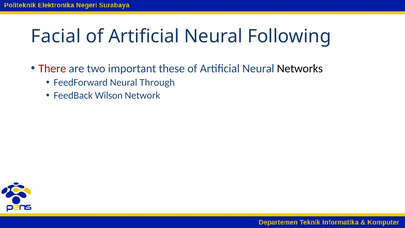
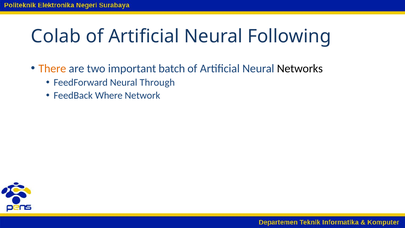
Facial: Facial -> Colab
There colour: red -> orange
these: these -> batch
Wilson: Wilson -> Where
